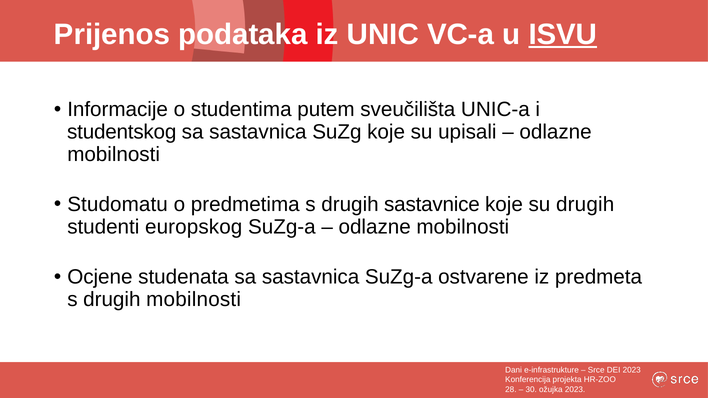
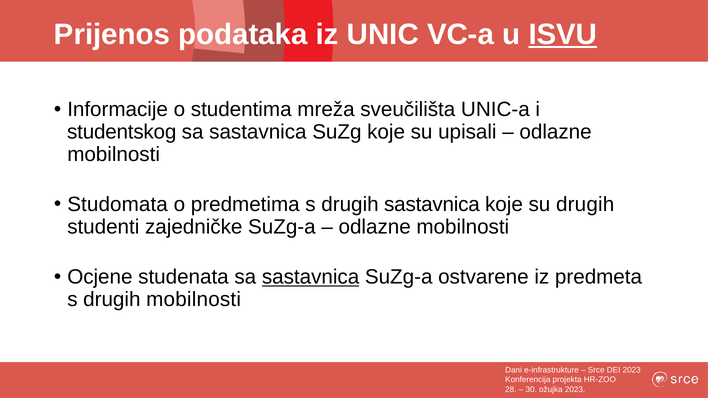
putem: putem -> mreža
Studomatu: Studomatu -> Studomata
drugih sastavnice: sastavnice -> sastavnica
europskog: europskog -> zajedničke
sastavnica at (311, 277) underline: none -> present
